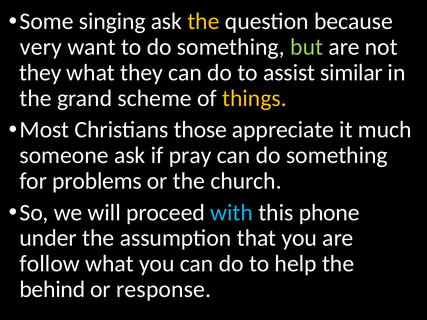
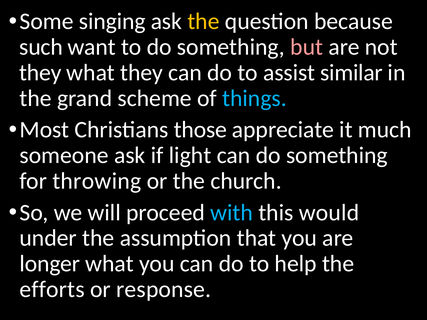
very: very -> such
but colour: light green -> pink
things colour: yellow -> light blue
pray: pray -> light
problems: problems -> throwing
phone: phone -> would
follow: follow -> longer
behind: behind -> efforts
